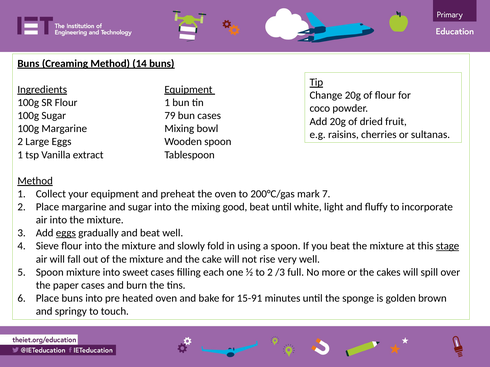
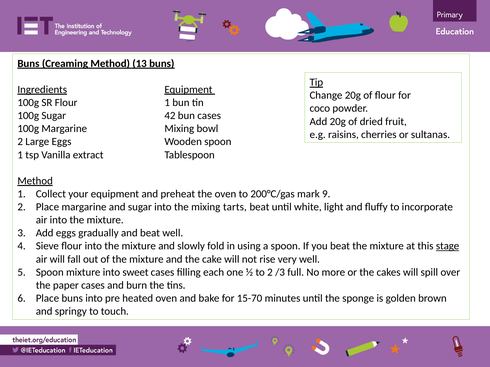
14: 14 -> 13
79: 79 -> 42
7: 7 -> 9
good: good -> tarts
eggs at (66, 233) underline: present -> none
15-91: 15-91 -> 15-70
